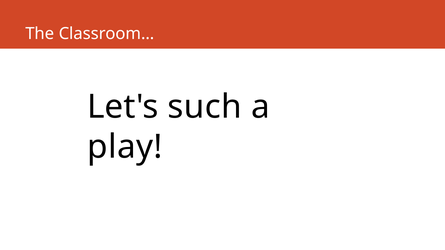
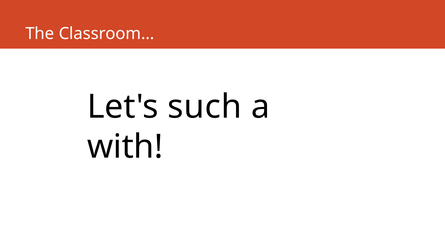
play: play -> with
